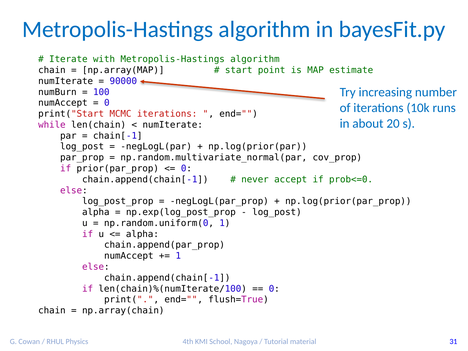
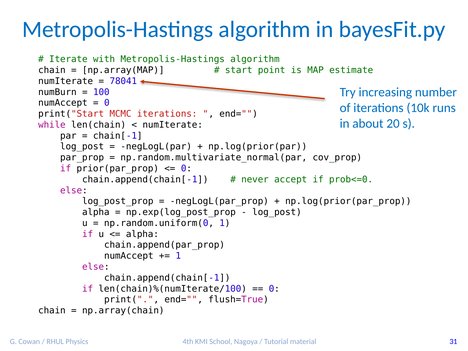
90000: 90000 -> 78041
